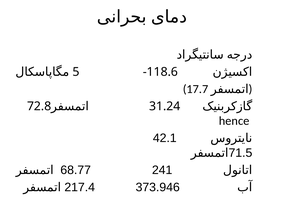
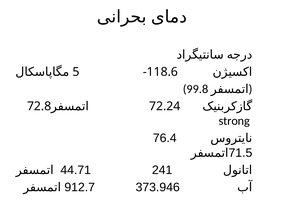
17.7: 17.7 -> 99.8
31.24: 31.24 -> 72.24
hence: hence -> strong
42.1: 42.1 -> 76.4
68.77: 68.77 -> 44.71
217.4: 217.4 -> 912.7
